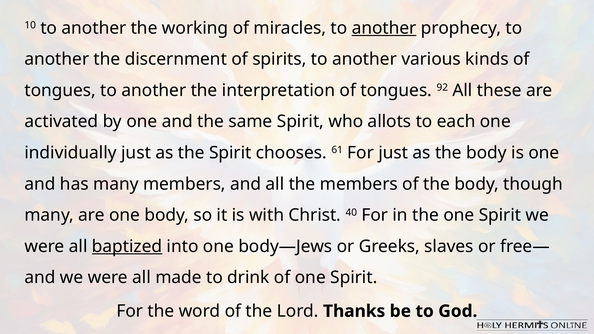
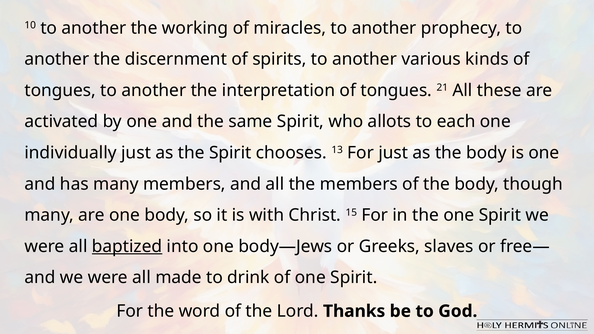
another at (384, 28) underline: present -> none
92: 92 -> 21
61: 61 -> 13
40: 40 -> 15
